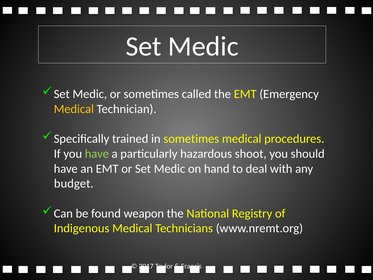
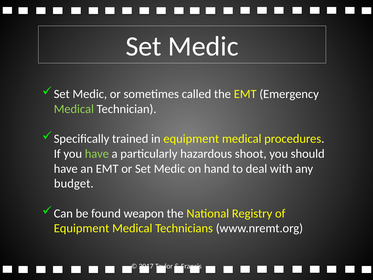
Medical at (74, 109) colour: yellow -> light green
in sometimes: sometimes -> equipment
Indigenous at (82, 228): Indigenous -> Equipment
